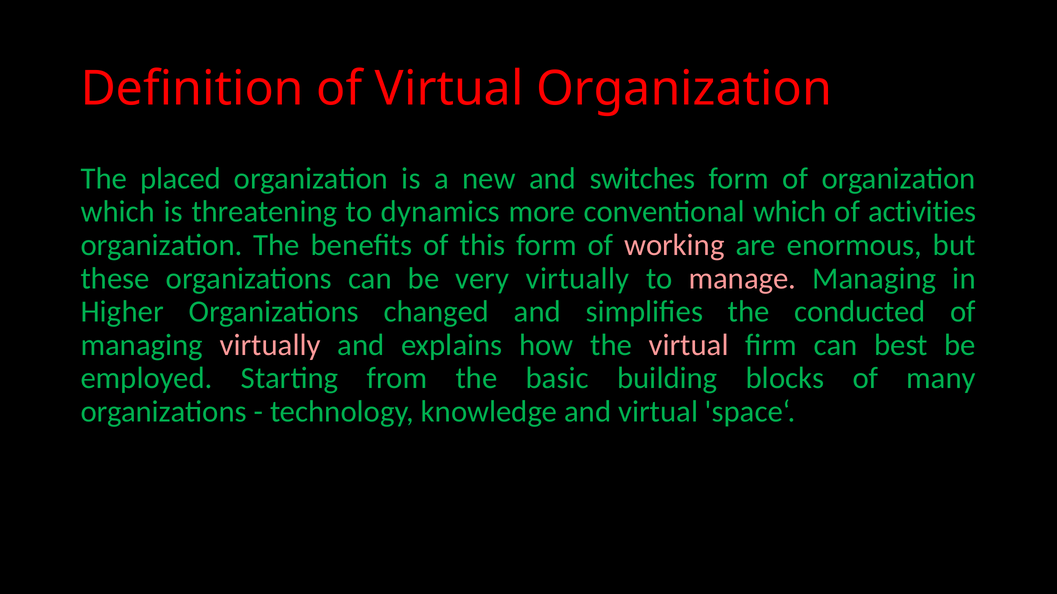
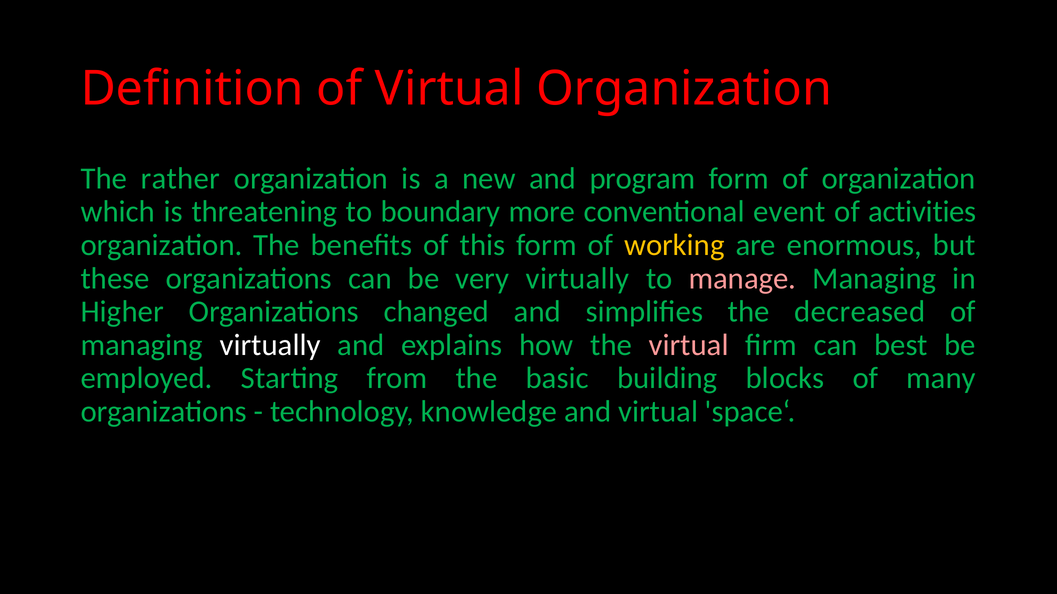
placed: placed -> rather
switches: switches -> program
dynamics: dynamics -> boundary
conventional which: which -> event
working colour: pink -> yellow
conducted: conducted -> decreased
virtually at (270, 345) colour: pink -> white
